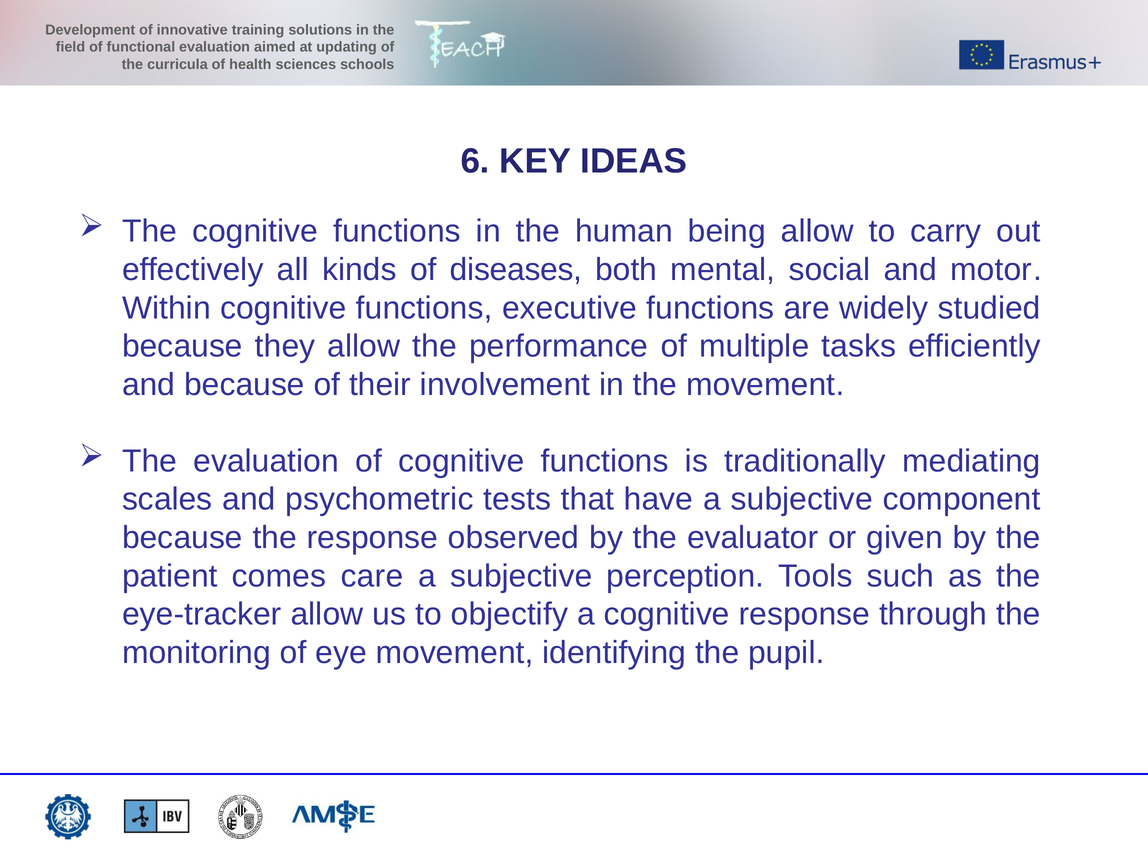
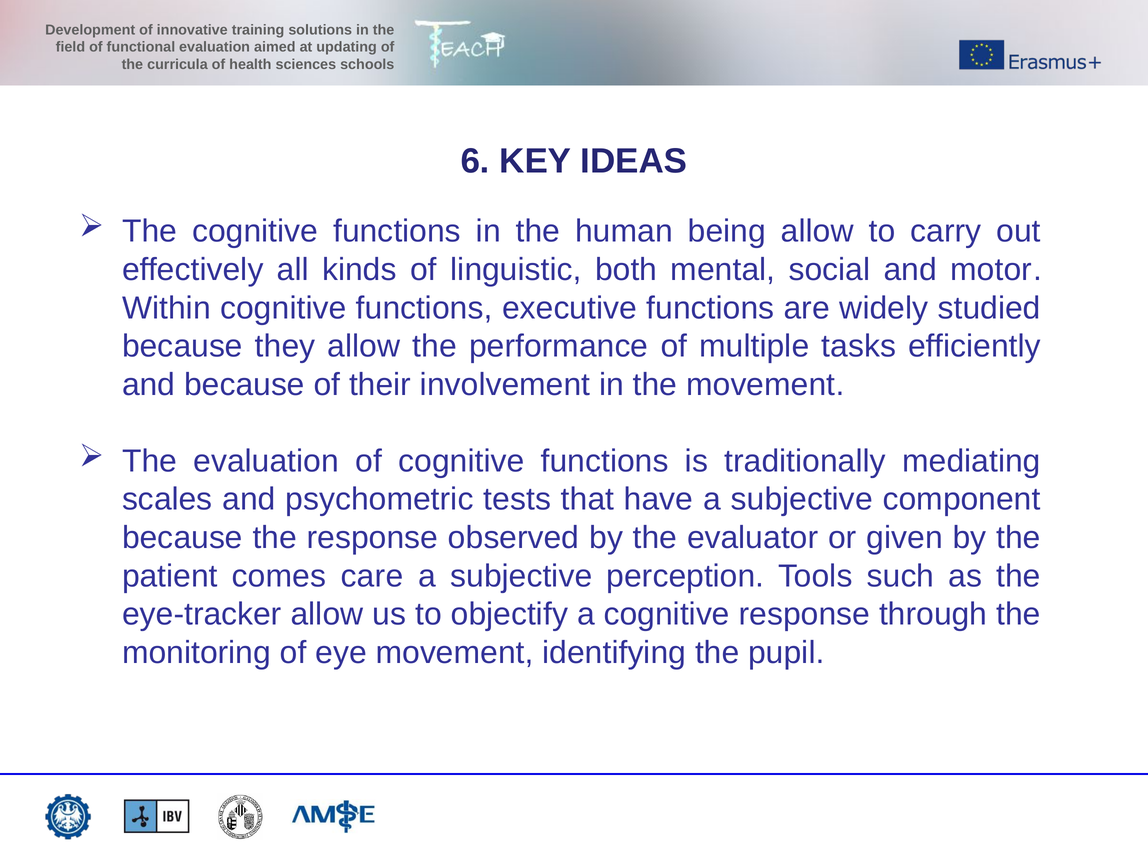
diseases: diseases -> linguistic
